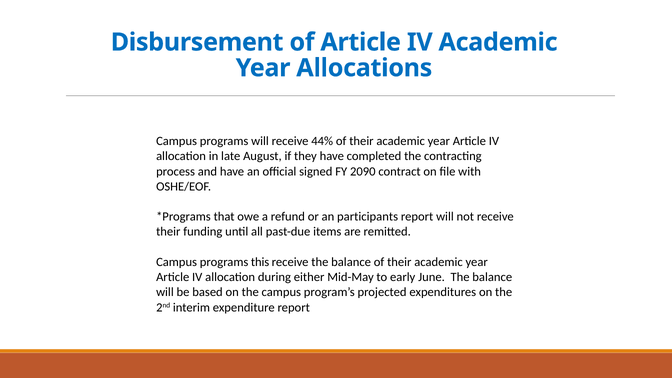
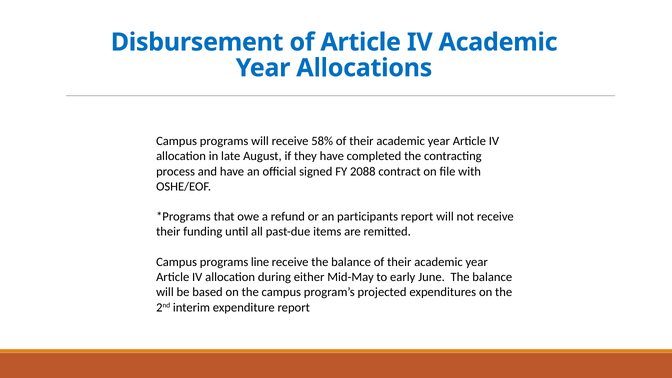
44%: 44% -> 58%
2090: 2090 -> 2088
this: this -> line
